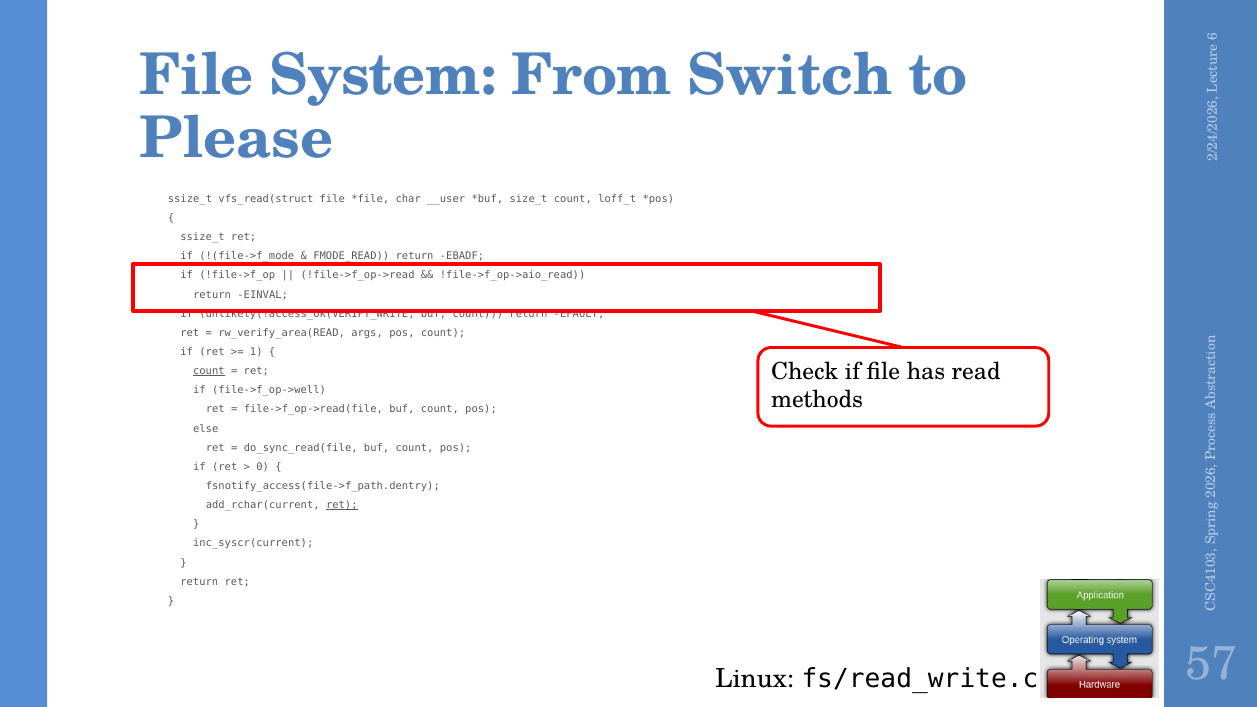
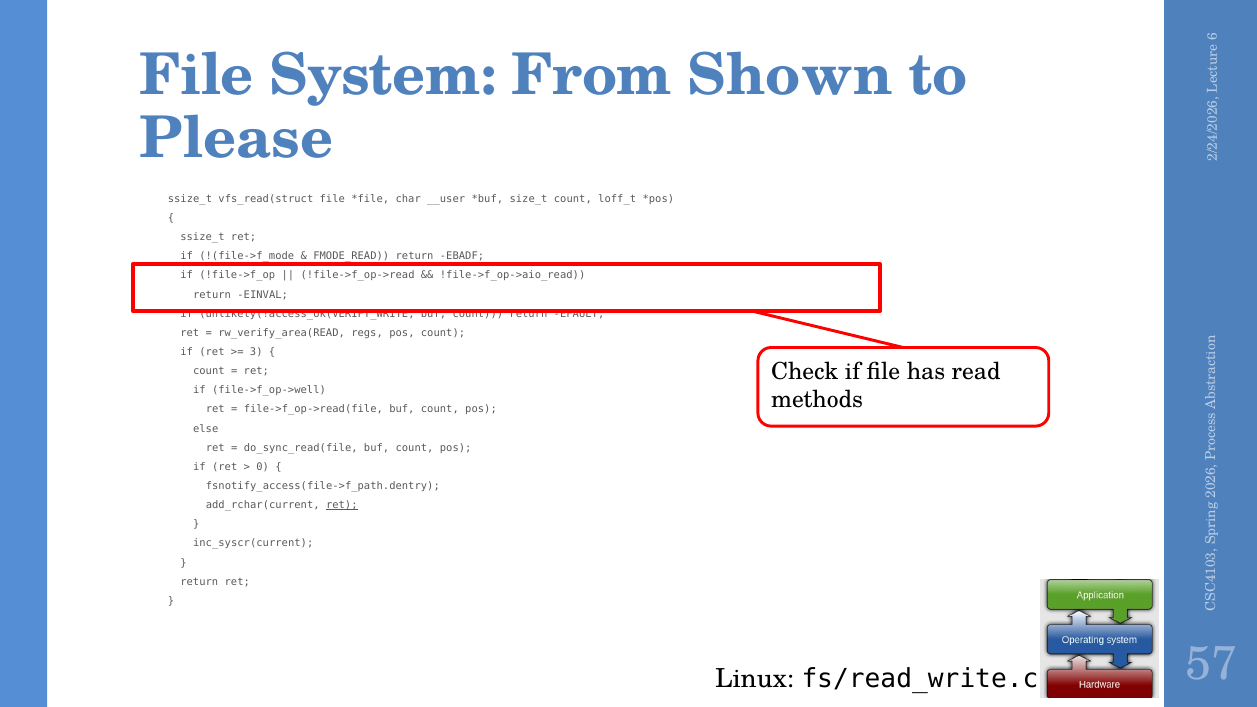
Switch: Switch -> Shown
args: args -> regs
1 at (256, 352): 1 -> 3
count at (209, 371) underline: present -> none
